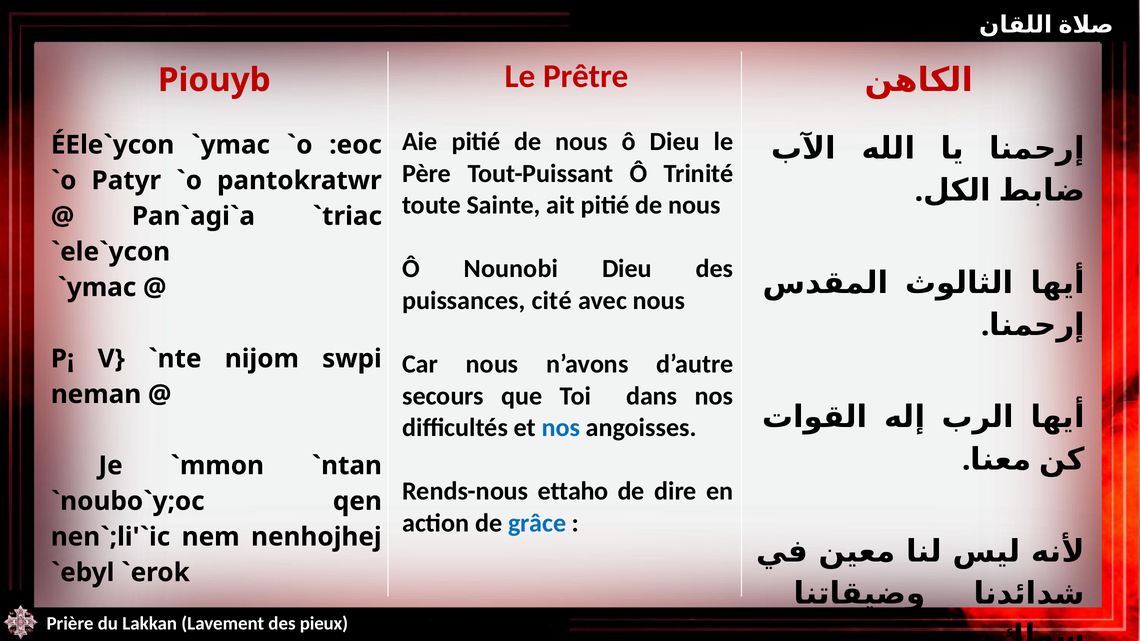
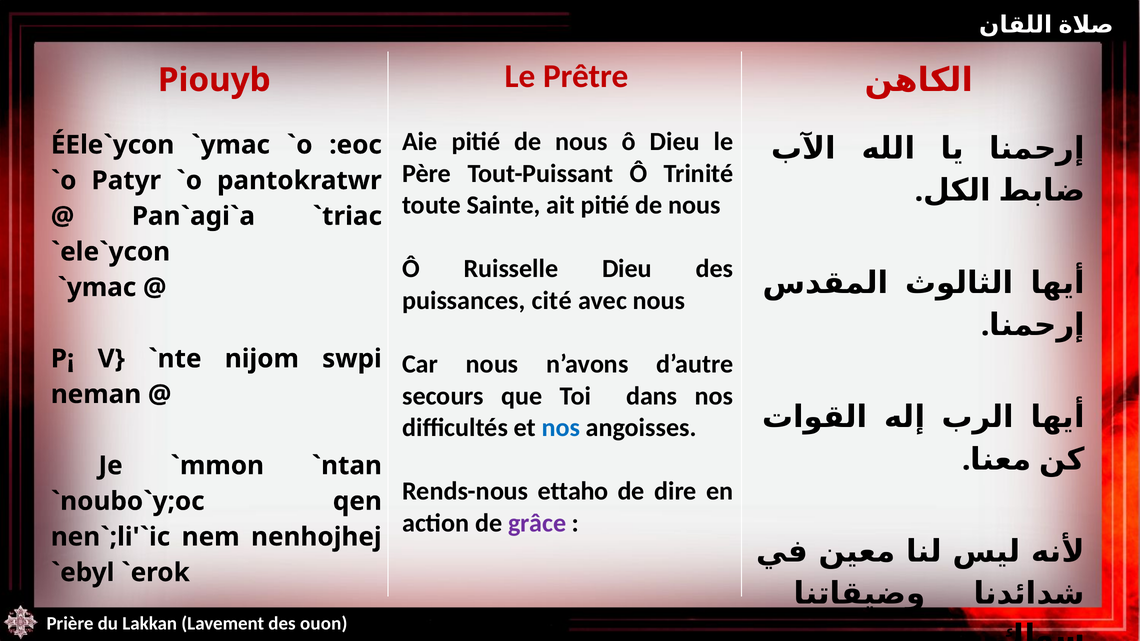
Nounobi: Nounobi -> Ruisselle
grâce colour: blue -> purple
pieux: pieux -> ouon
